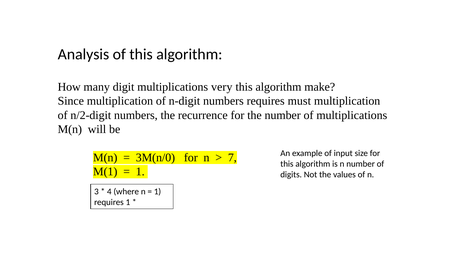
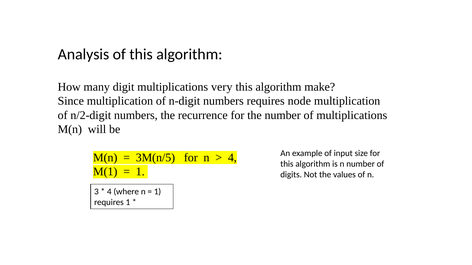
must: must -> node
3M(n/0: 3M(n/0 -> 3M(n/5
7 at (232, 158): 7 -> 4
